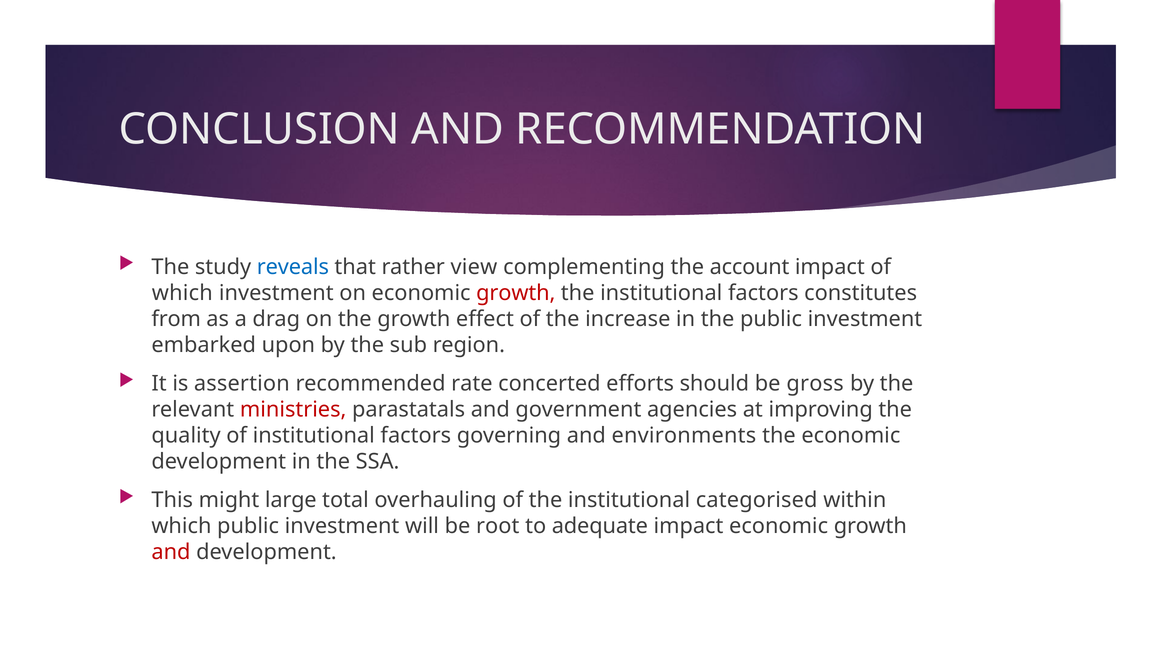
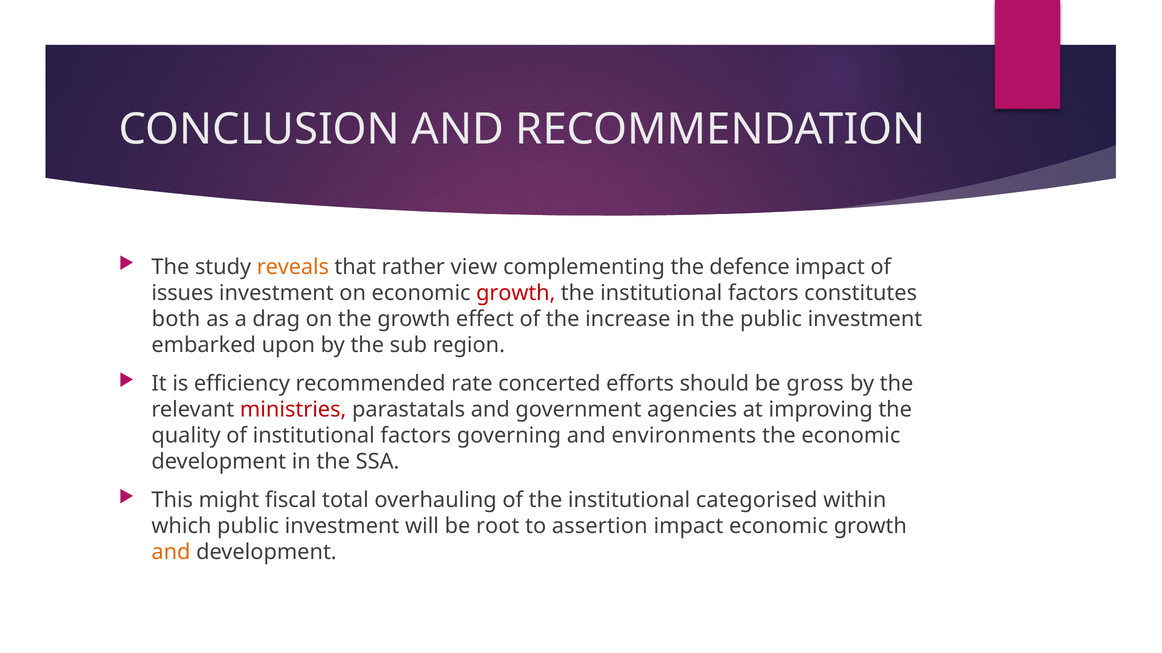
reveals colour: blue -> orange
account: account -> defence
which at (182, 293): which -> issues
from: from -> both
assertion: assertion -> efficiency
large: large -> fiscal
adequate: adequate -> assertion
and at (171, 553) colour: red -> orange
